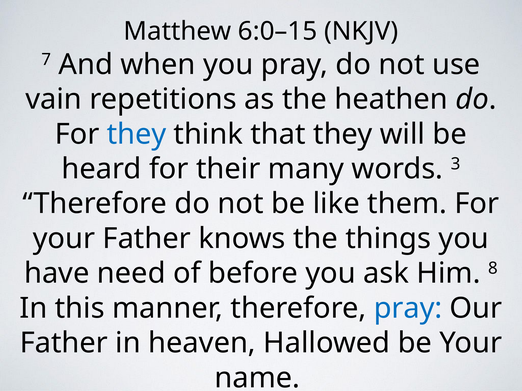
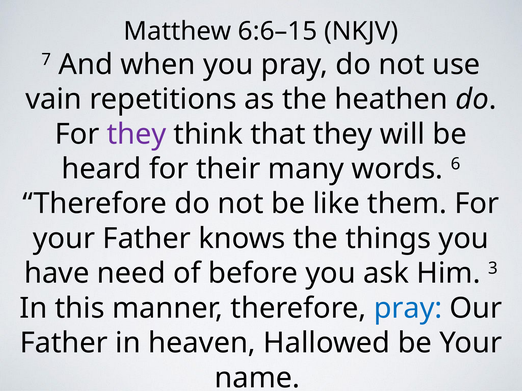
6:0–15: 6:0–15 -> 6:6–15
they at (137, 134) colour: blue -> purple
3: 3 -> 6
8: 8 -> 3
